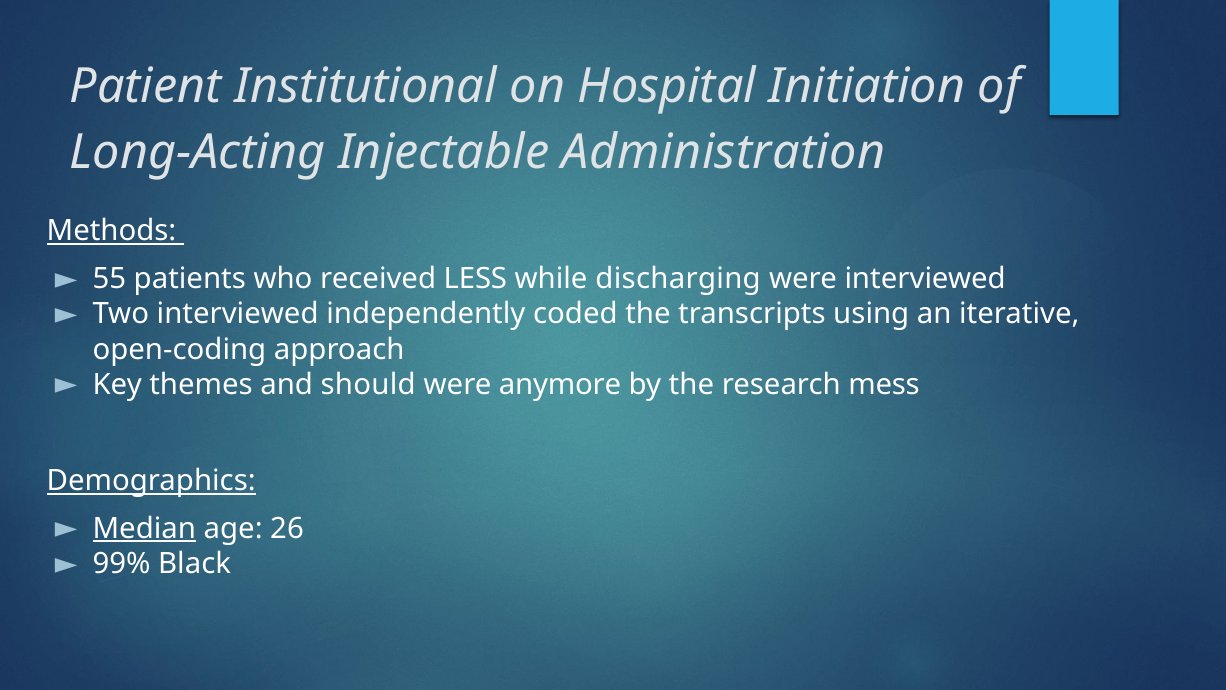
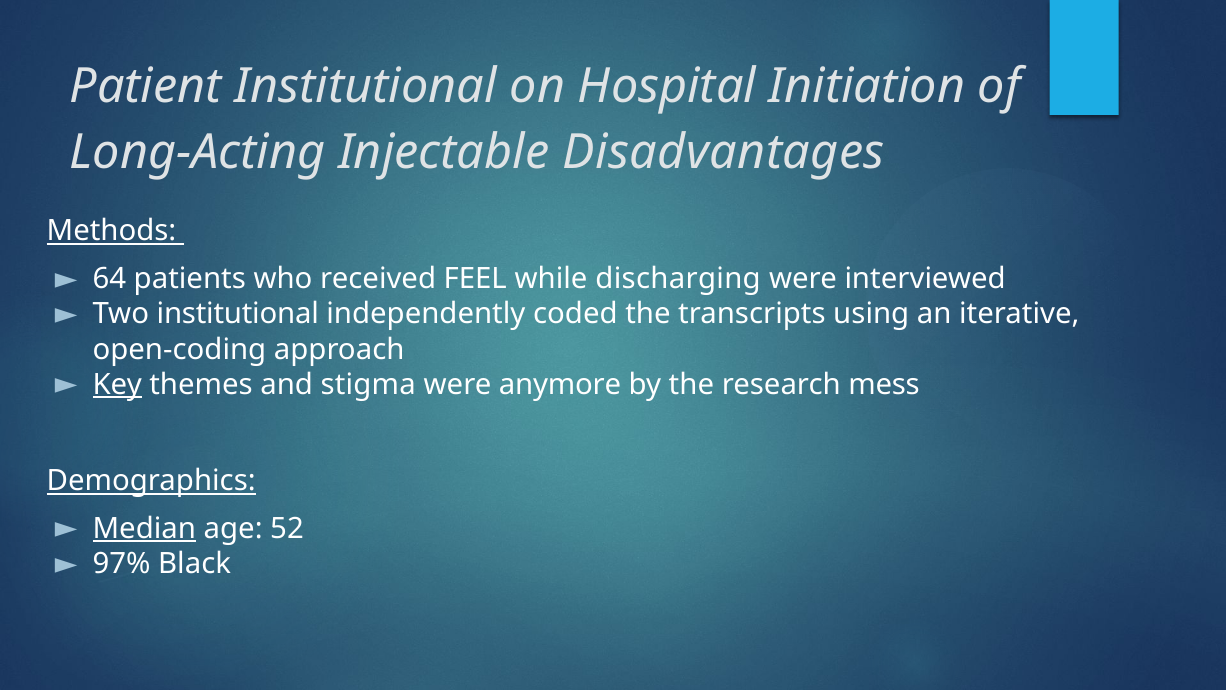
Administration: Administration -> Disadvantages
55: 55 -> 64
LESS: LESS -> FEEL
Two interviewed: interviewed -> institutional
Key underline: none -> present
should: should -> stigma
26: 26 -> 52
99%: 99% -> 97%
